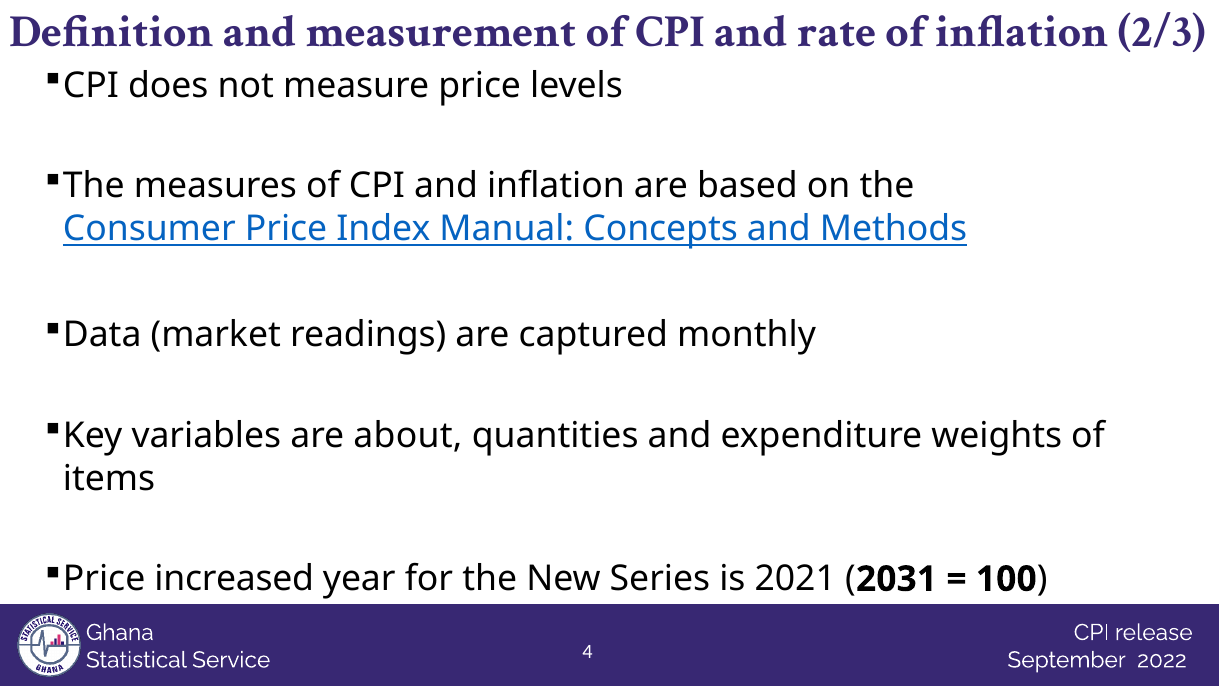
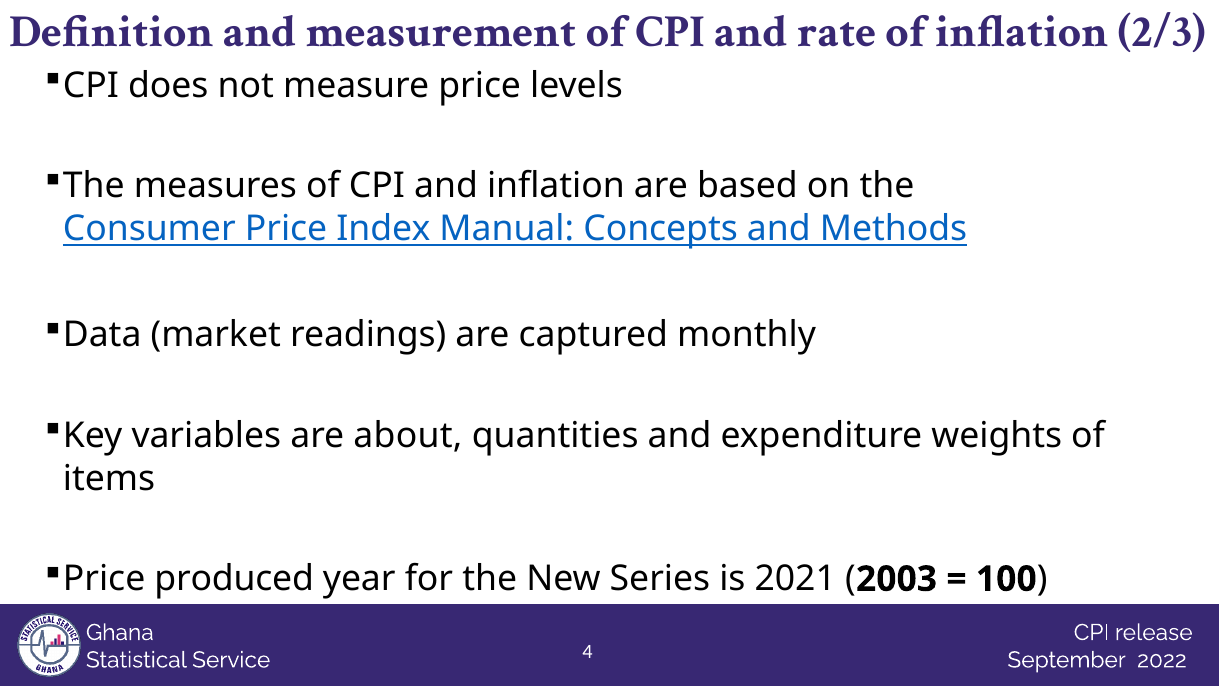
increased: increased -> produced
2031: 2031 -> 2003
